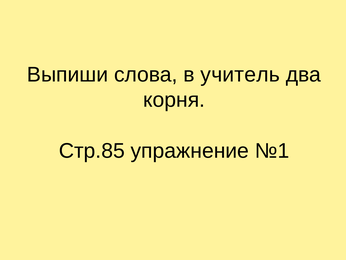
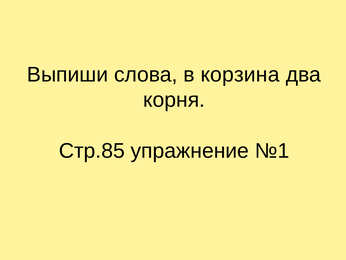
учитель: учитель -> корзина
